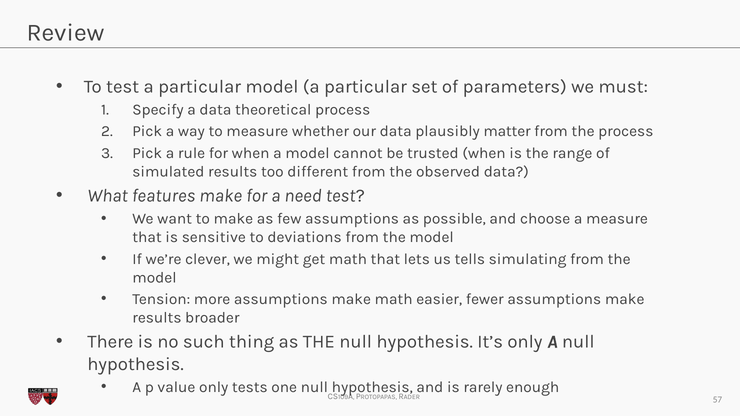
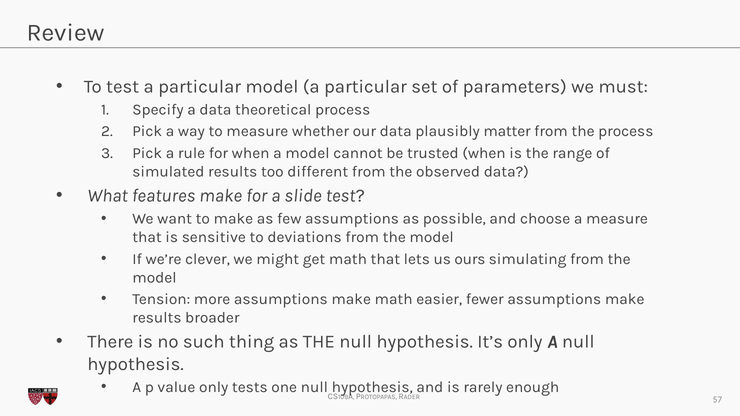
need: need -> slide
tells: tells -> ours
